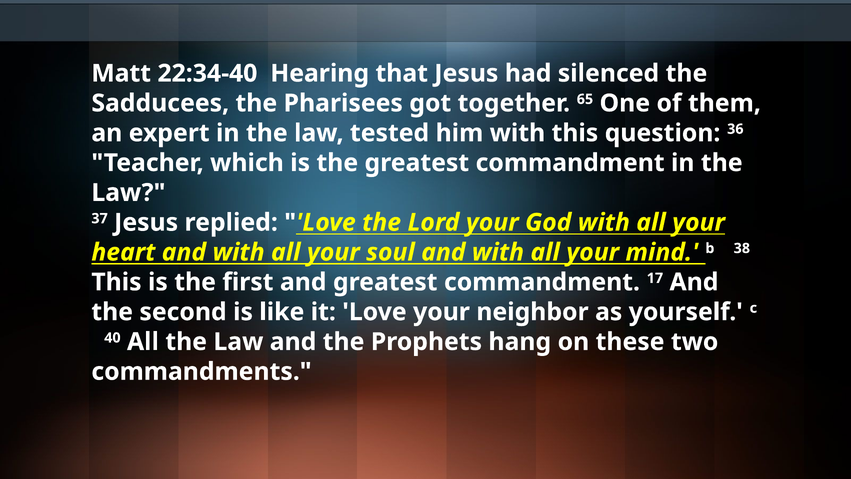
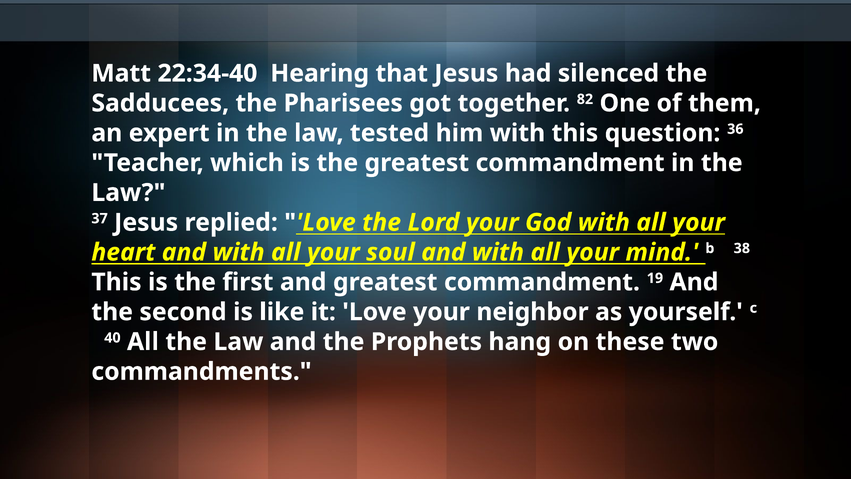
65: 65 -> 82
17: 17 -> 19
